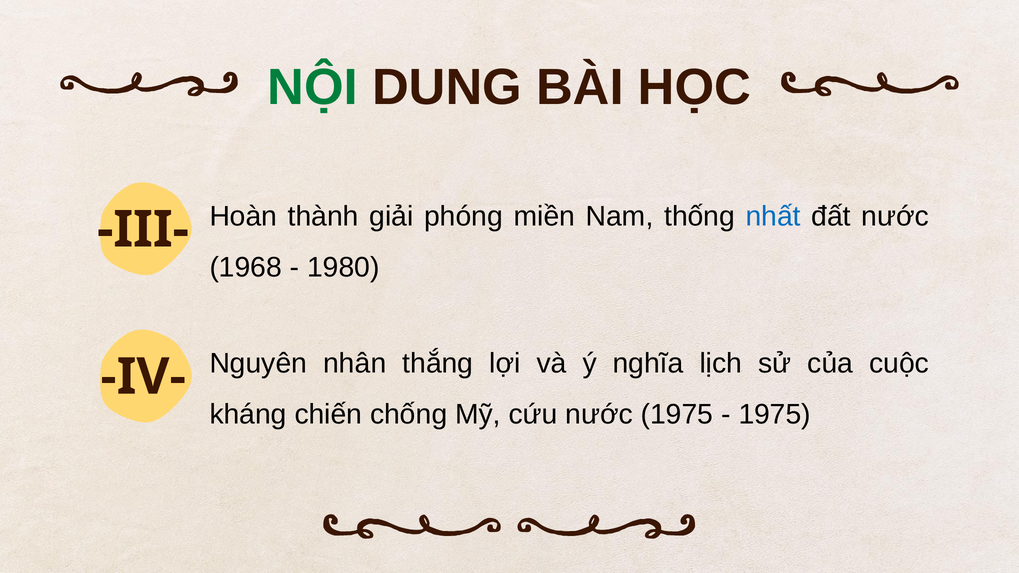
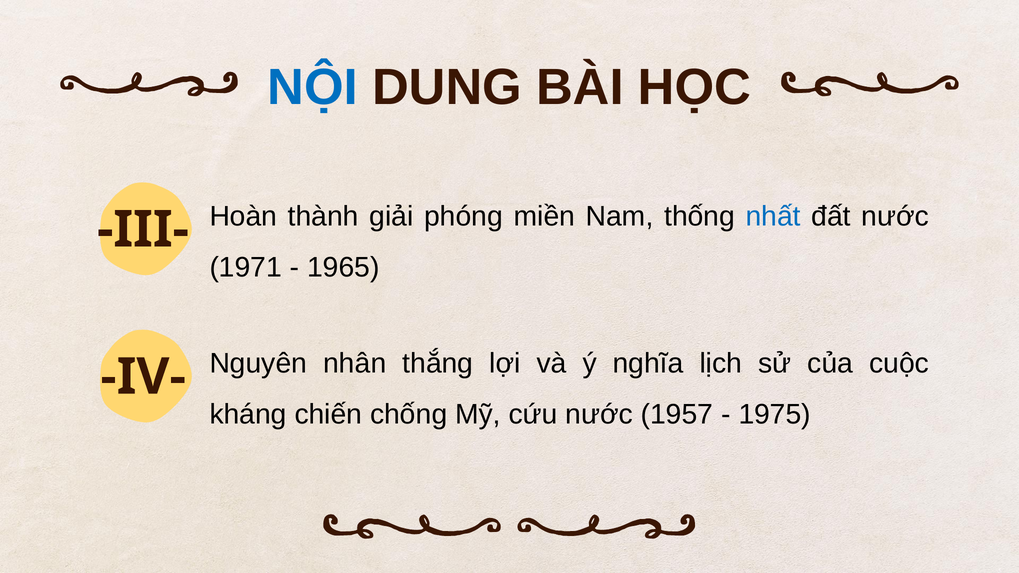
NỘI colour: green -> blue
1968: 1968 -> 1971
1980: 1980 -> 1965
nước 1975: 1975 -> 1957
